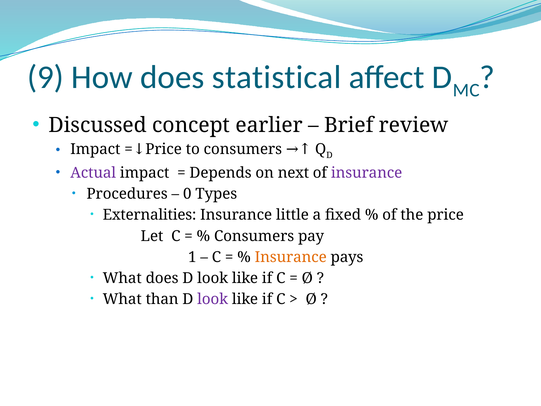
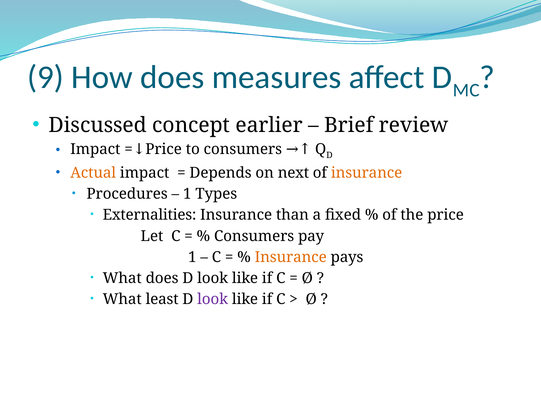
statistical: statistical -> measures
Actual colour: purple -> orange
insurance at (367, 173) colour: purple -> orange
0 at (187, 194): 0 -> 1
little: little -> than
than: than -> least
